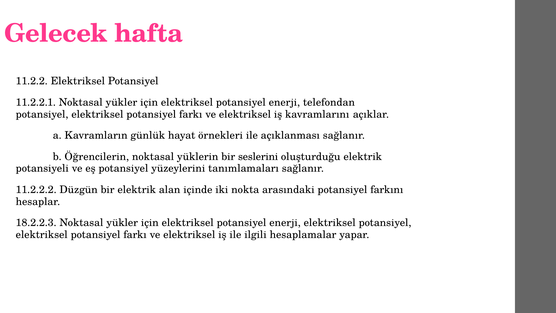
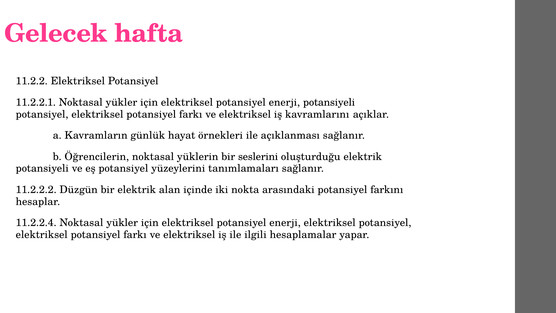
enerji telefondan: telefondan -> potansiyeli
18.2.2.3: 18.2.2.3 -> 11.2.2.4
